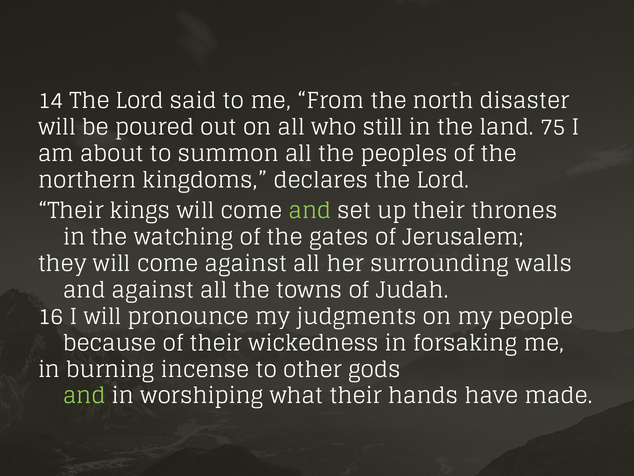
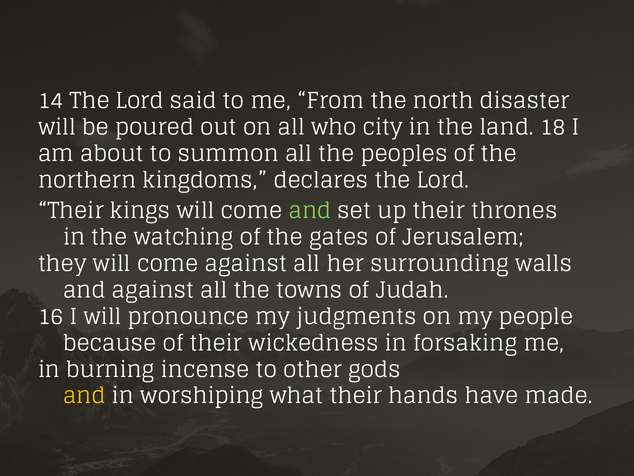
still: still -> city
75: 75 -> 18
and at (84, 396) colour: light green -> yellow
